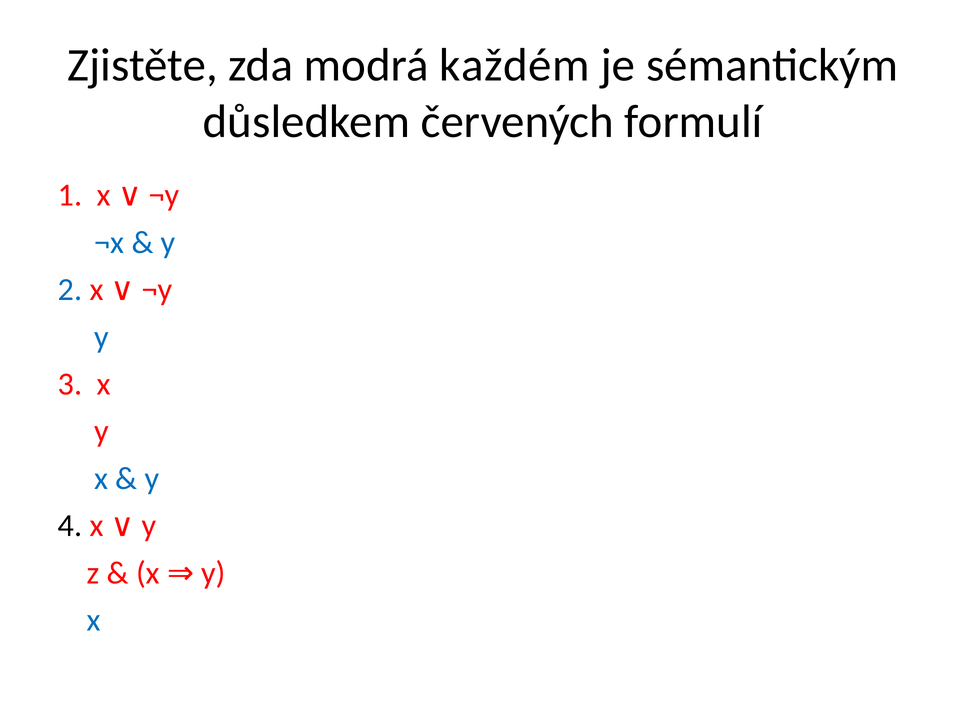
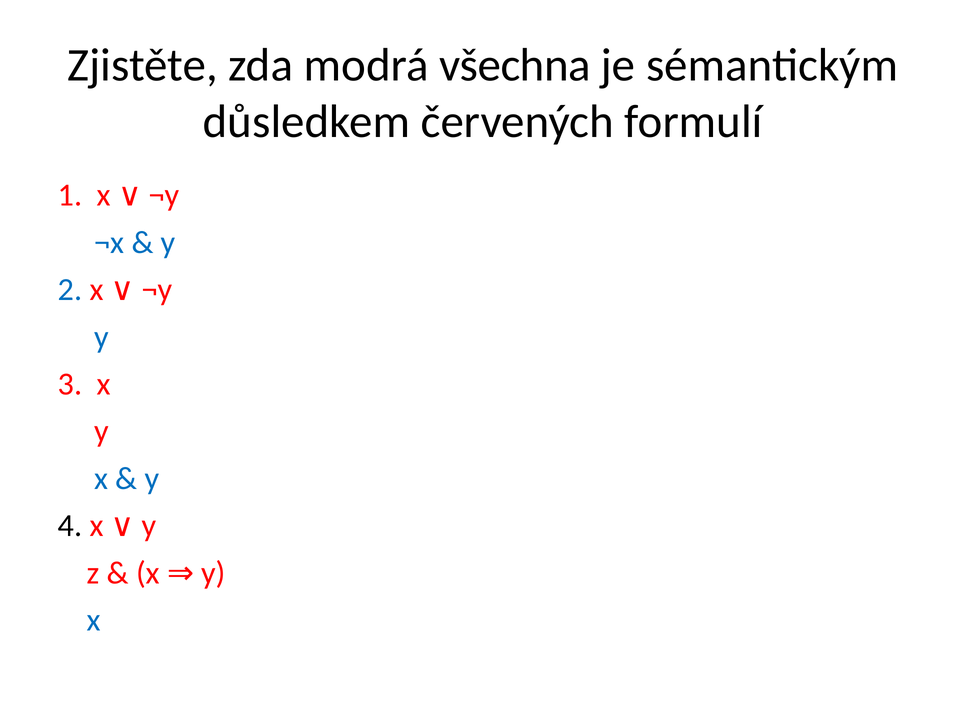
každém: každém -> všechna
